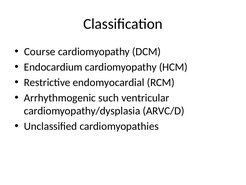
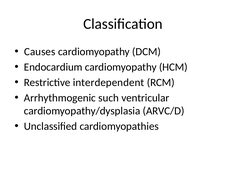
Course: Course -> Causes
endomyocardial: endomyocardial -> interdependent
